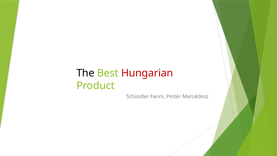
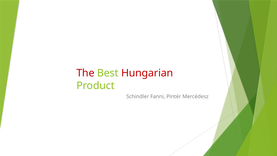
The colour: black -> red
